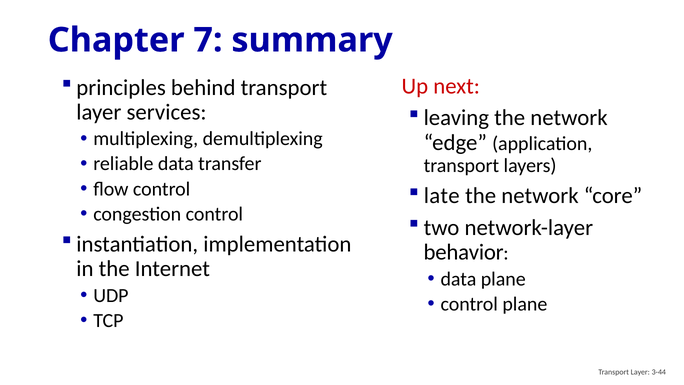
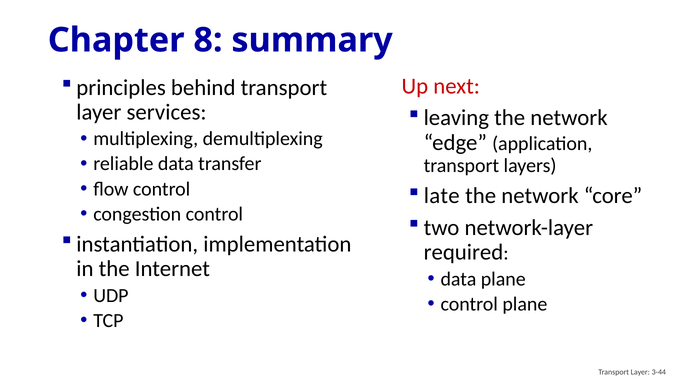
7: 7 -> 8
behavior: behavior -> required
